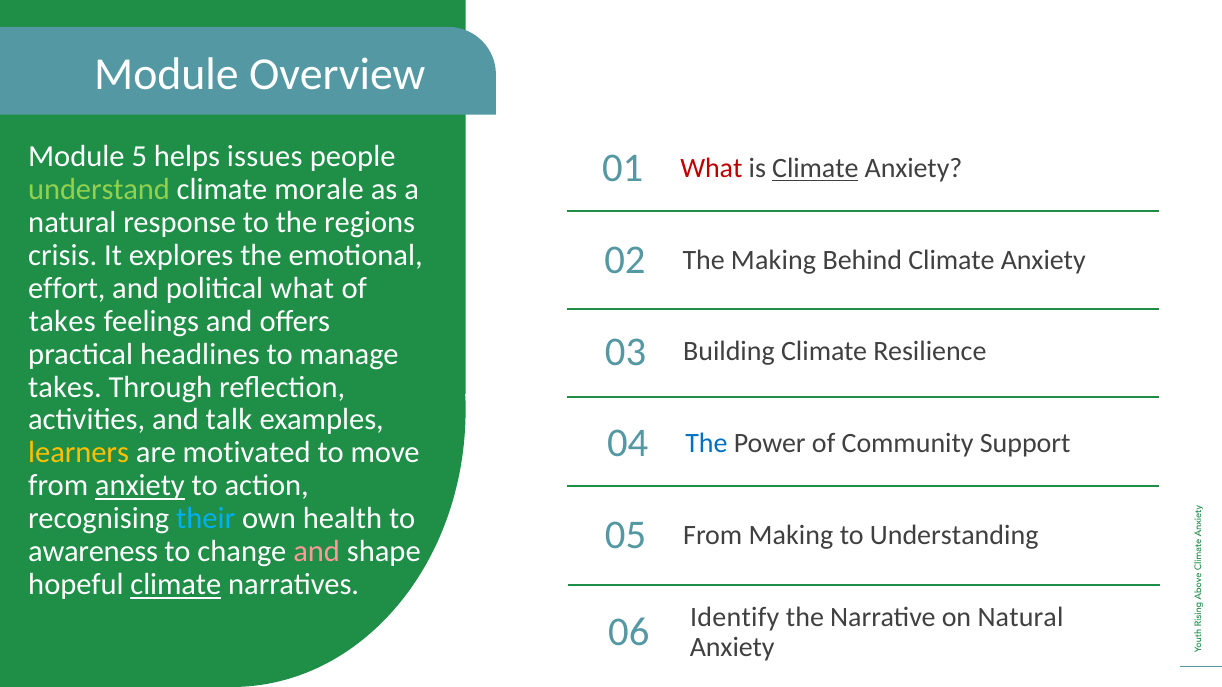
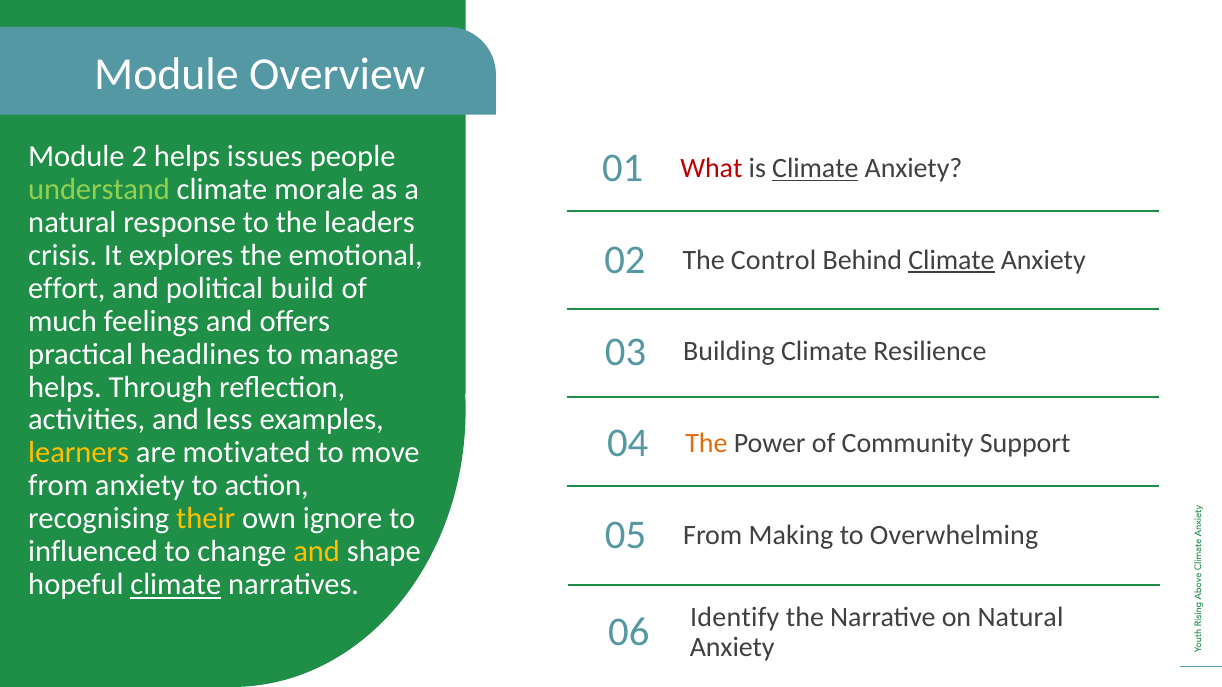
5: 5 -> 2
regions: regions -> leaders
The Making: Making -> Control
Climate at (952, 260) underline: none -> present
political what: what -> build
takes at (62, 321): takes -> much
takes at (65, 387): takes -> helps
talk: talk -> less
The at (706, 444) colour: blue -> orange
anxiety at (140, 486) underline: present -> none
their colour: light blue -> yellow
health: health -> ignore
Understanding: Understanding -> Overwhelming
awareness: awareness -> influenced
and at (317, 552) colour: pink -> yellow
